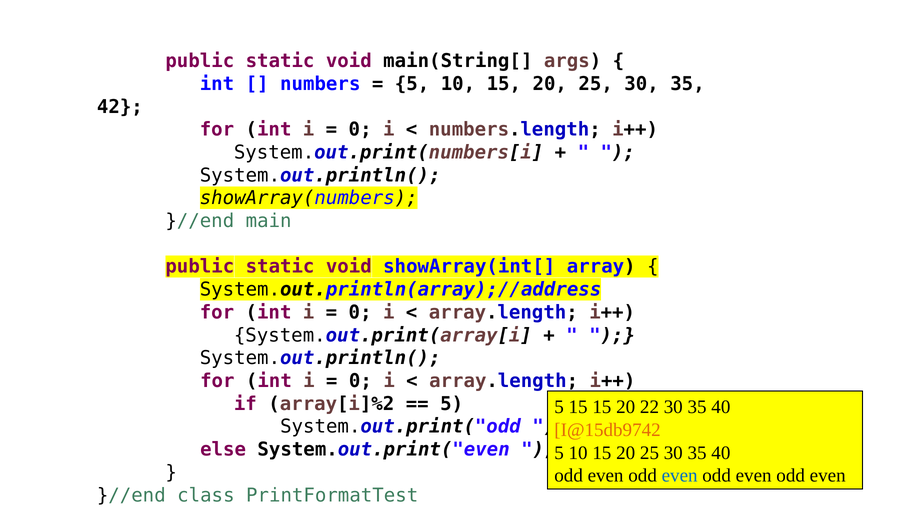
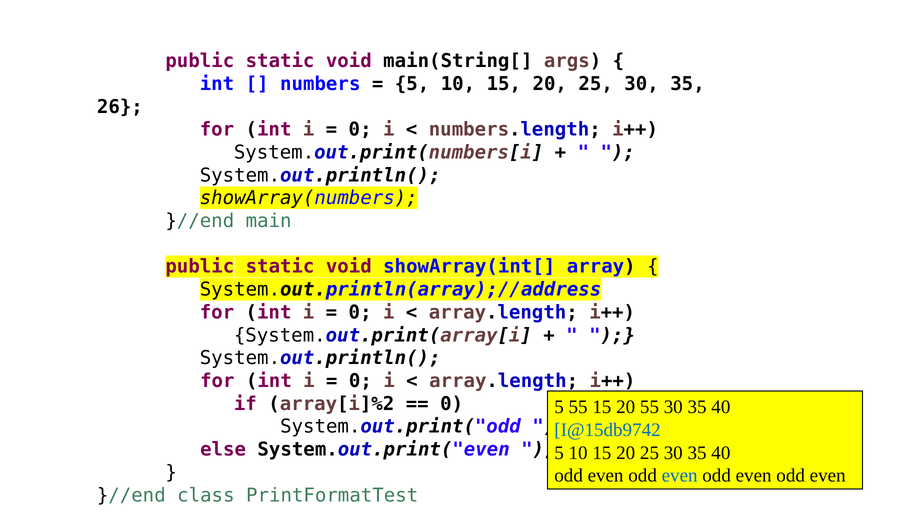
42: 42 -> 26
5 at (452, 403): 5 -> 0
5 15: 15 -> 55
20 22: 22 -> 55
I@15db9742 colour: orange -> blue
